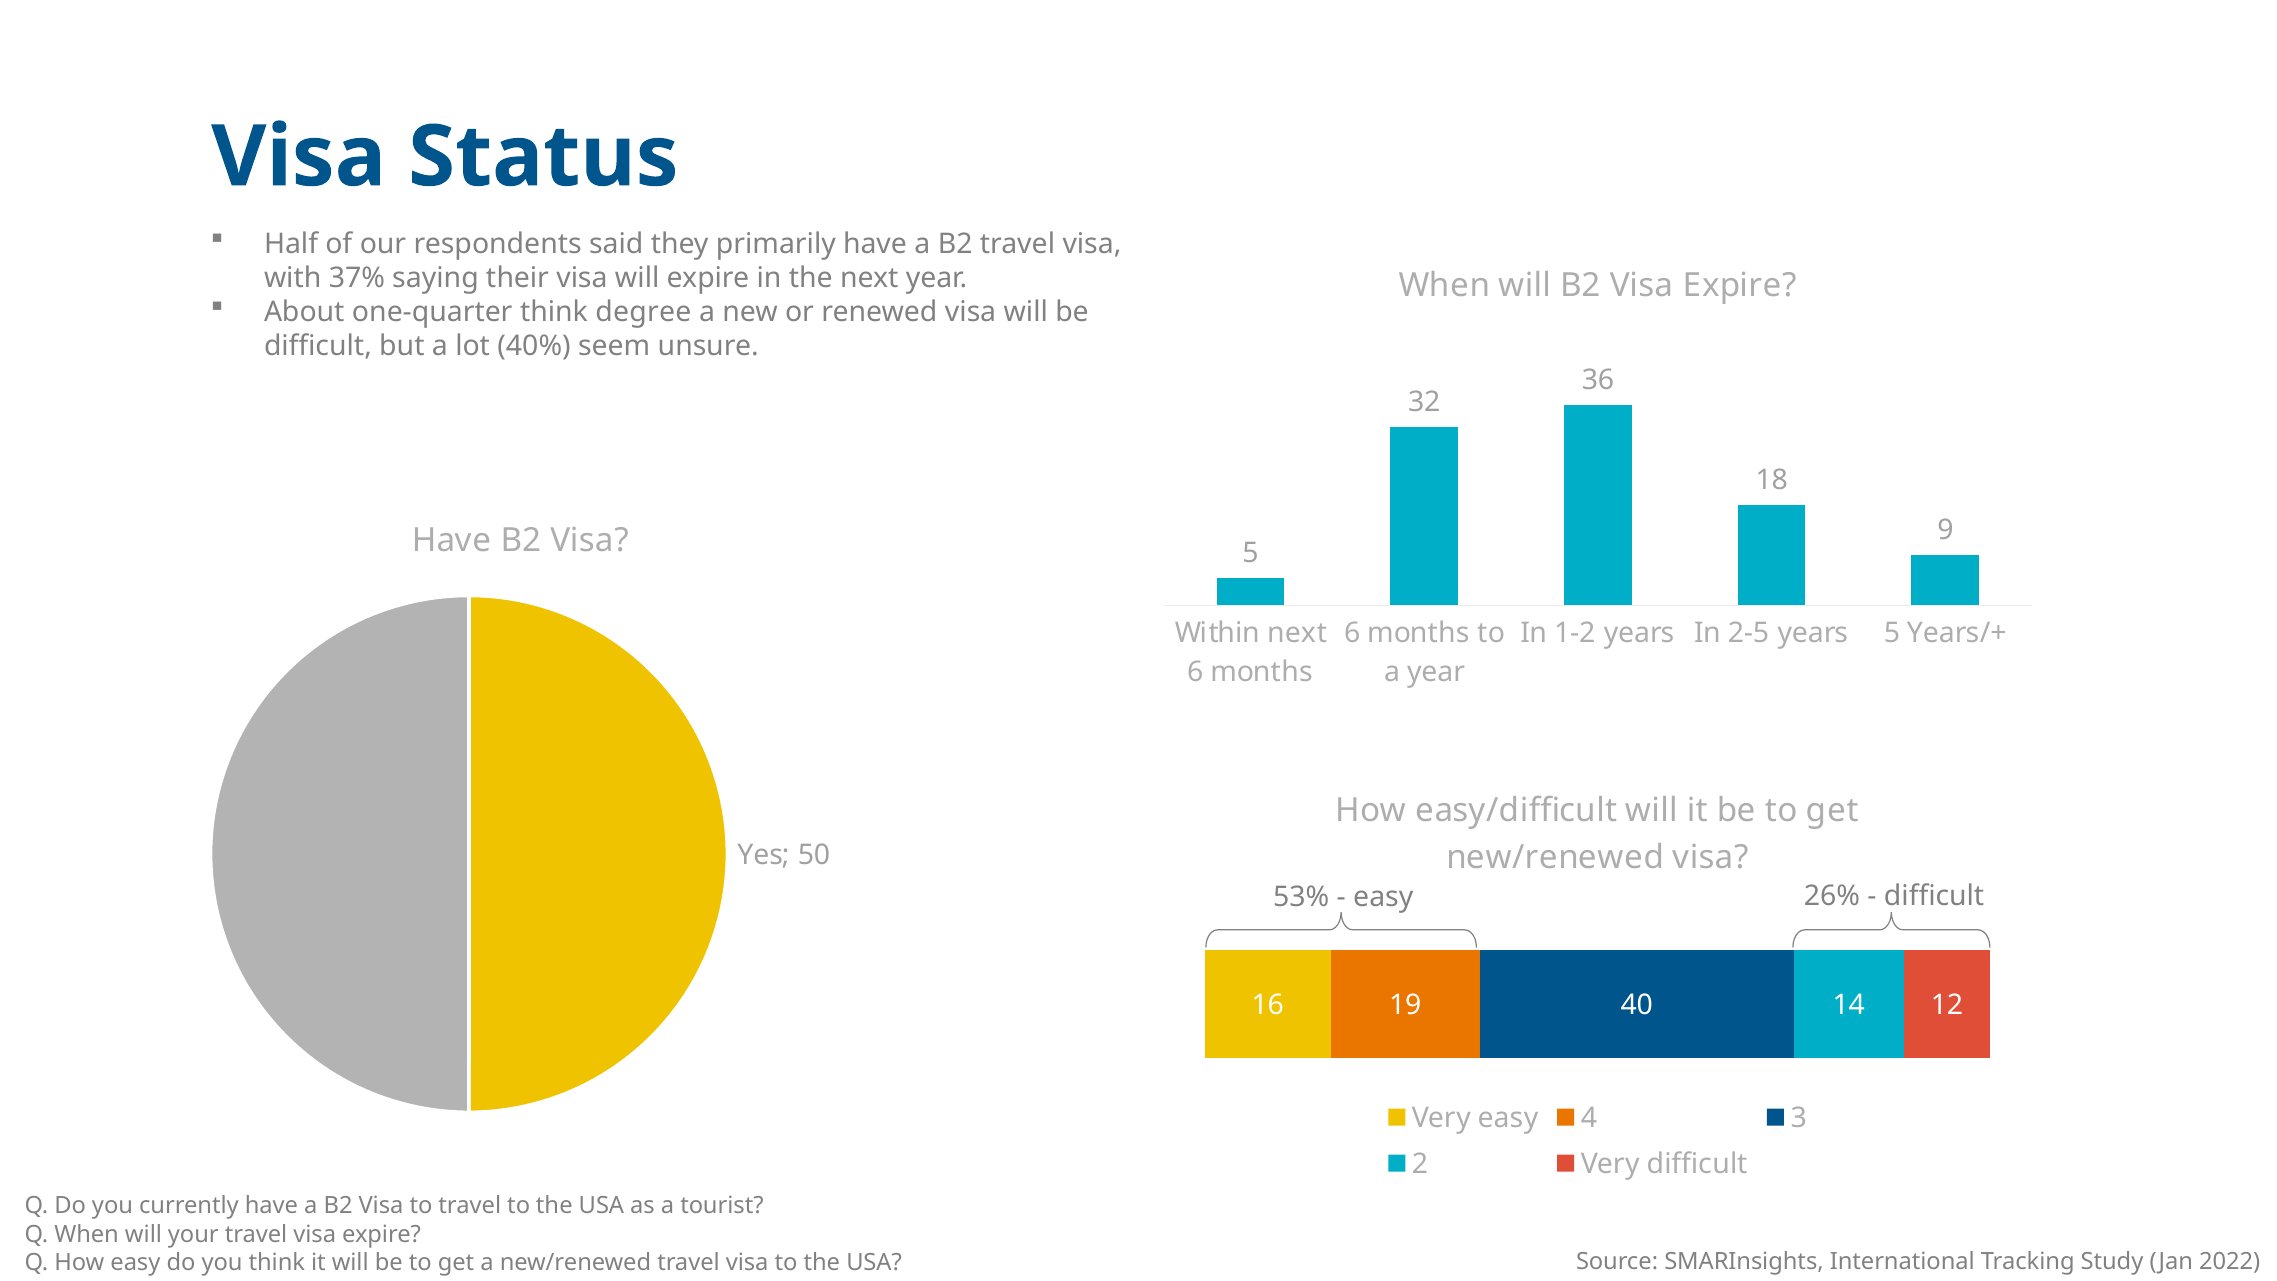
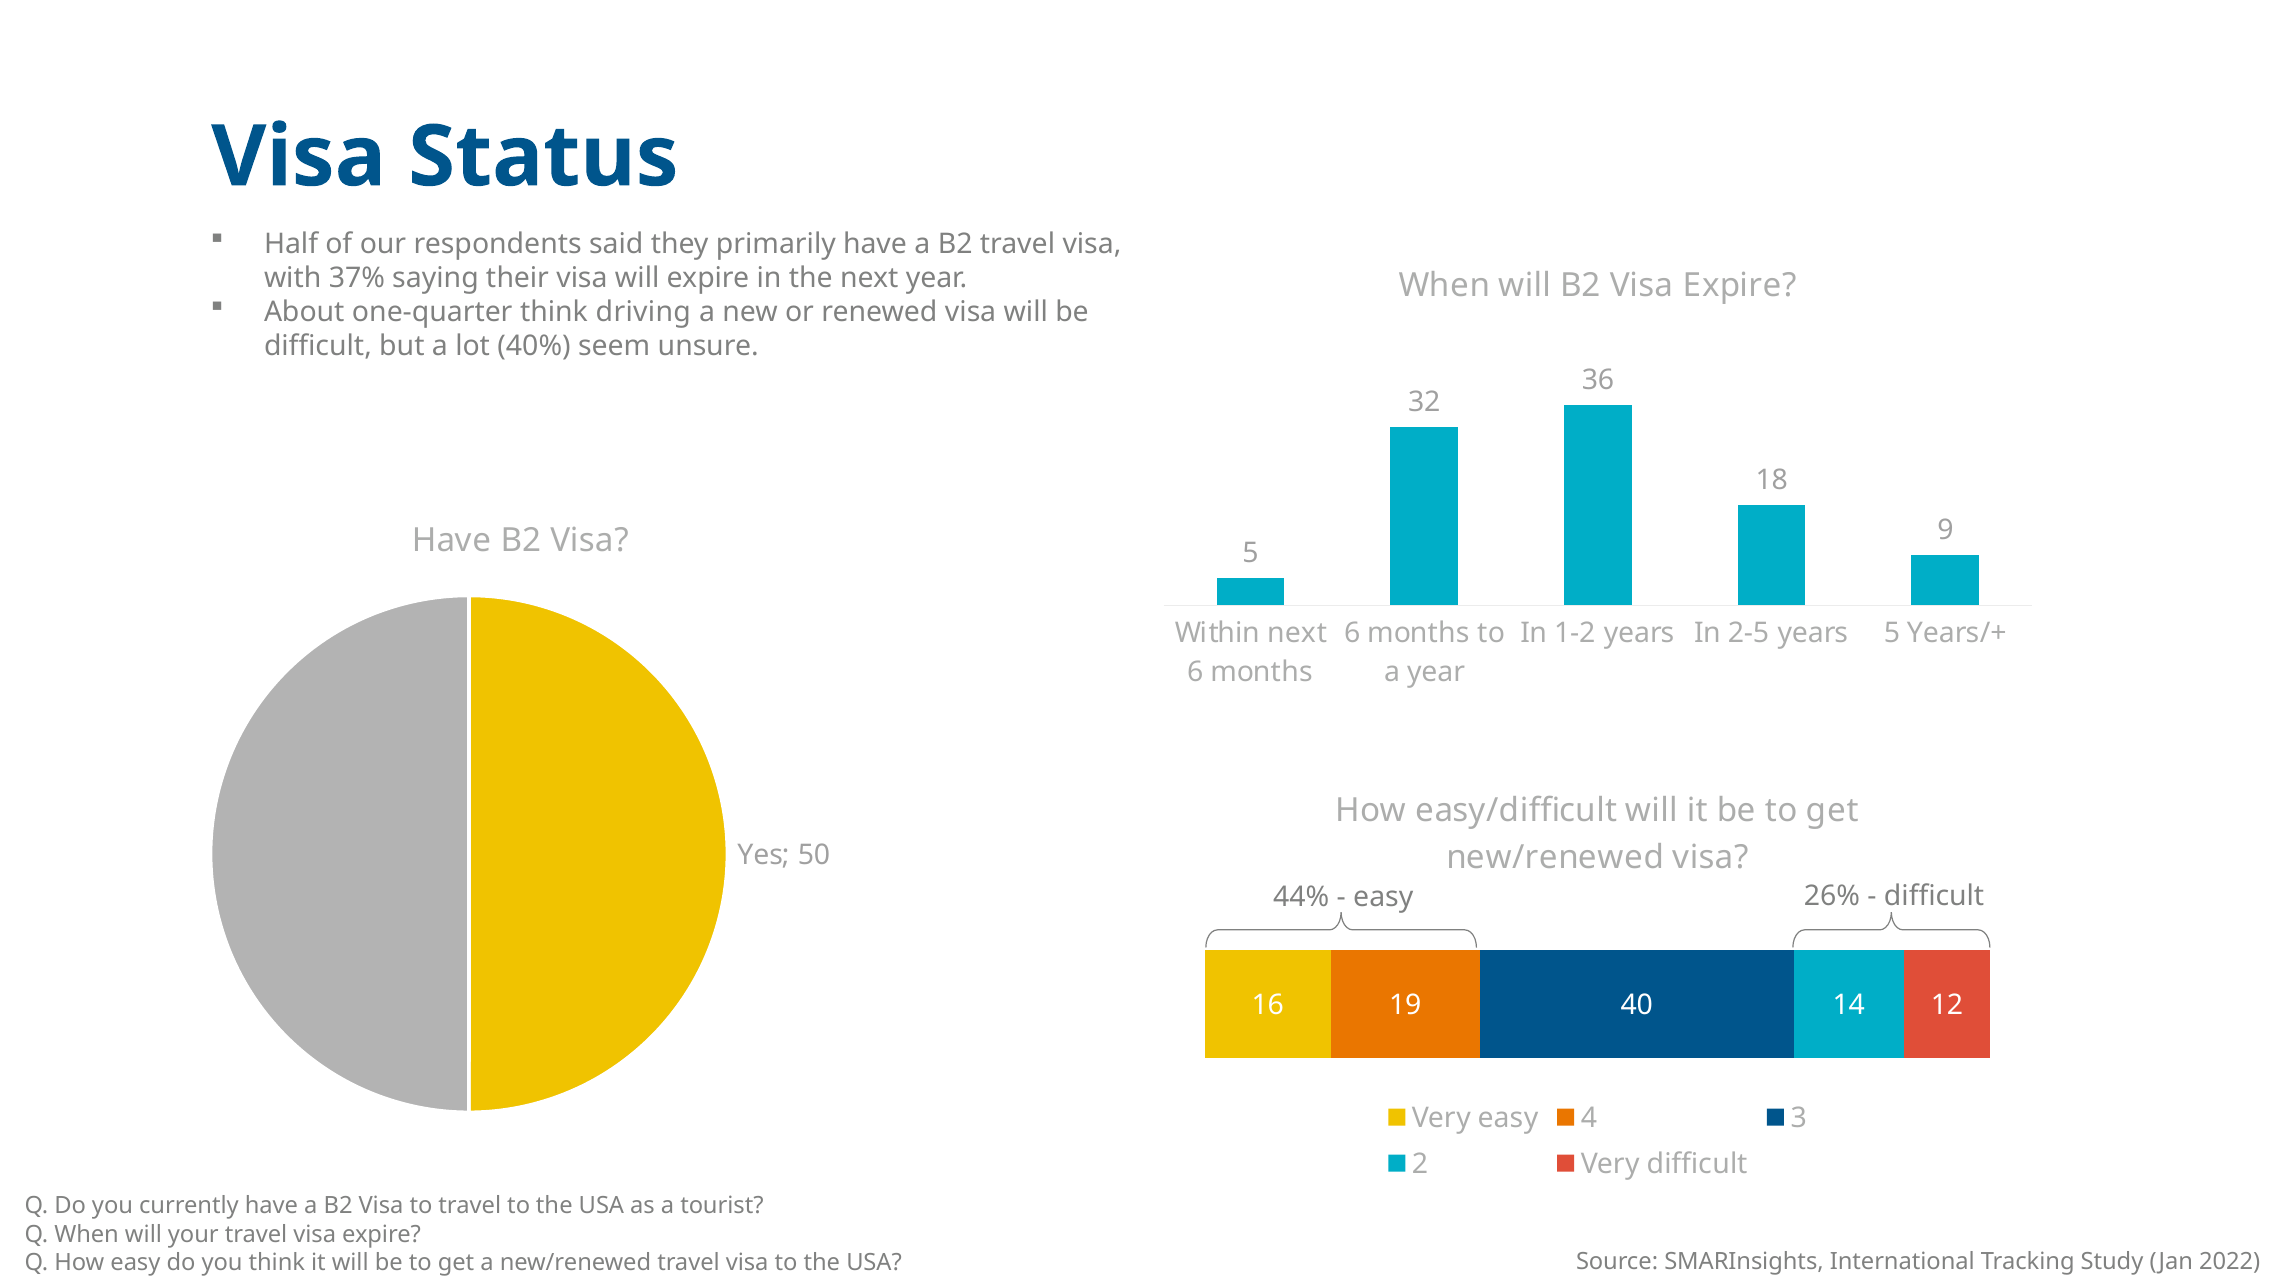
degree: degree -> driving
53%: 53% -> 44%
